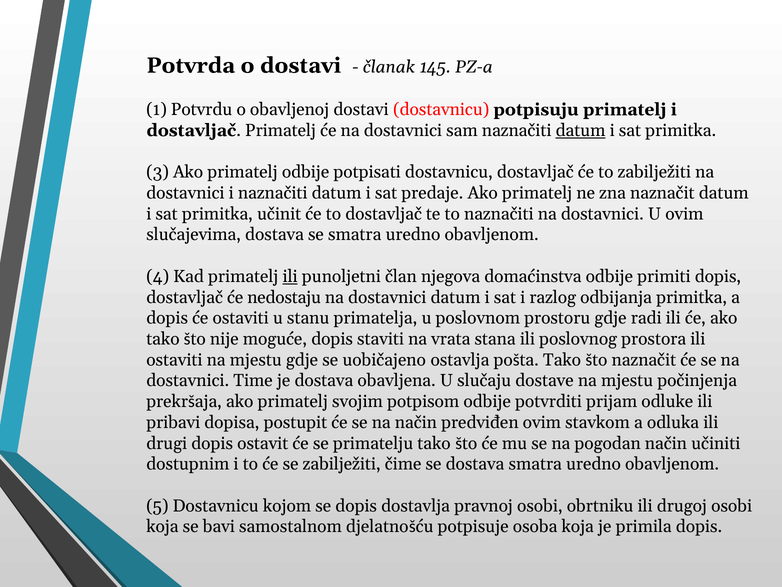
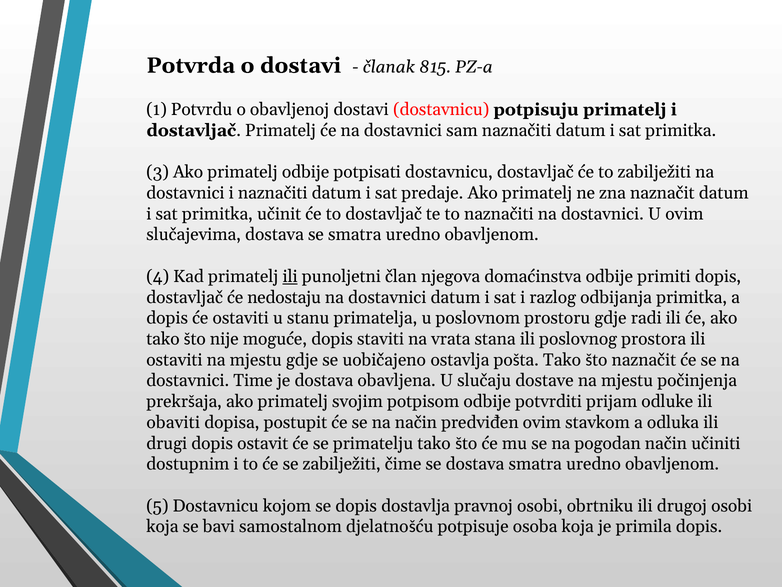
145: 145 -> 815
datum at (581, 130) underline: present -> none
pribavi: pribavi -> obaviti
